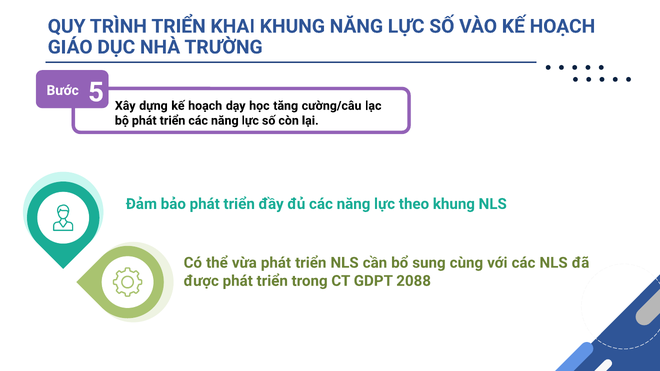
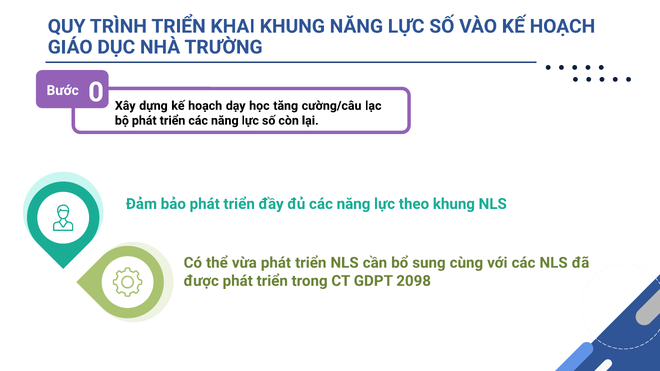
5: 5 -> 0
2088: 2088 -> 2098
